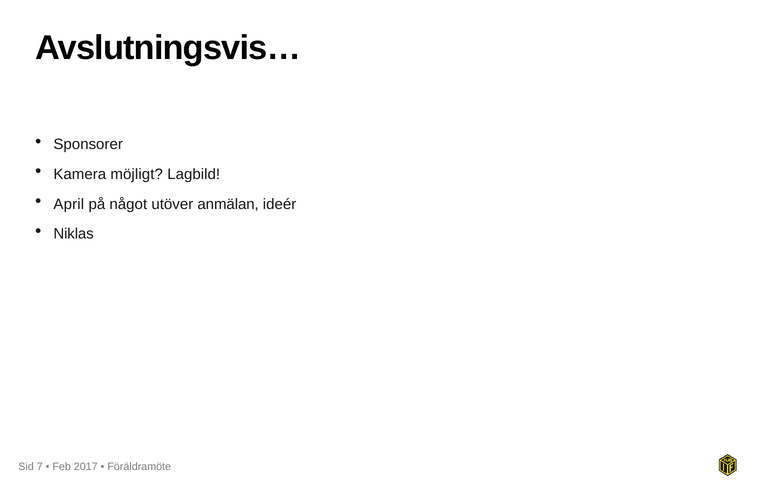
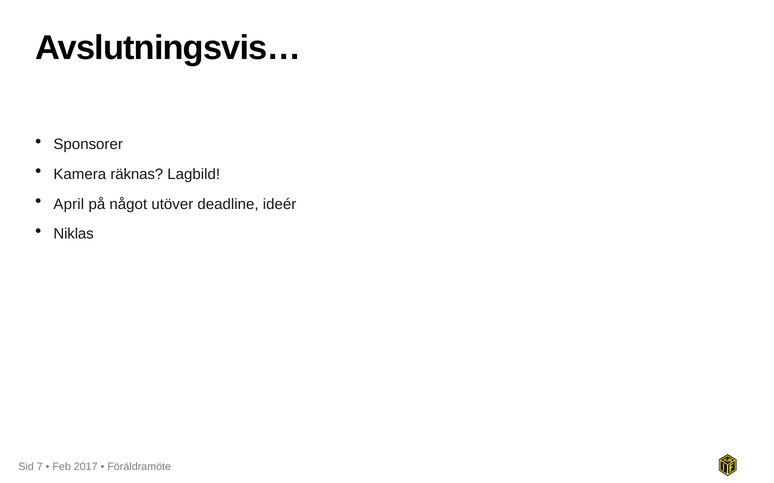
möjligt: möjligt -> räknas
anmälan: anmälan -> deadline
